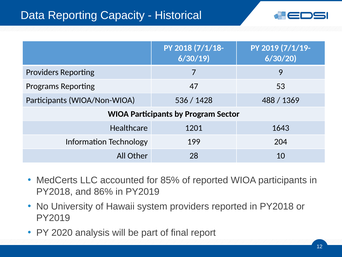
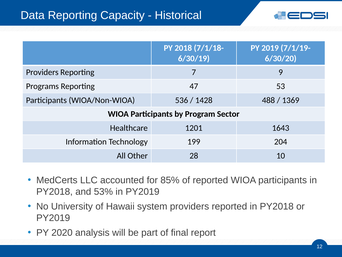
86%: 86% -> 53%
